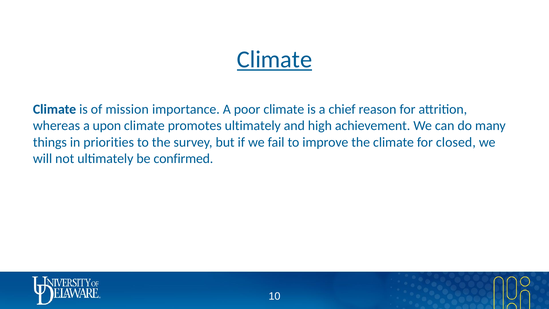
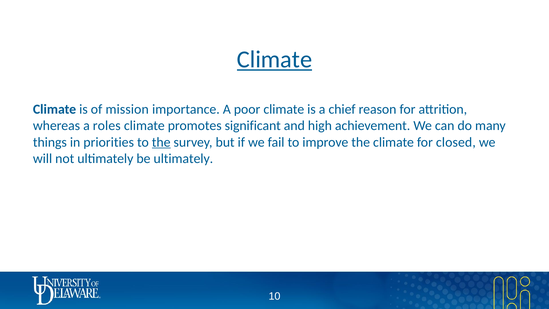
upon: upon -> roles
promotes ultimately: ultimately -> significant
the at (161, 142) underline: none -> present
be confirmed: confirmed -> ultimately
